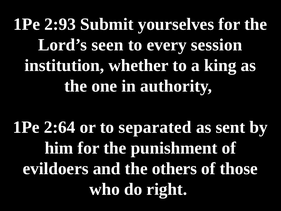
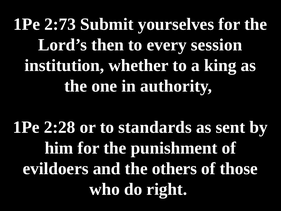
2:93: 2:93 -> 2:73
seen: seen -> then
2:64: 2:64 -> 2:28
separated: separated -> standards
